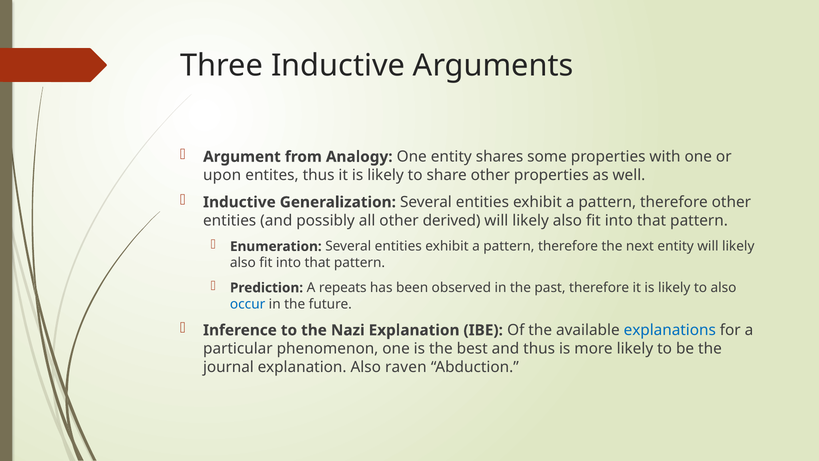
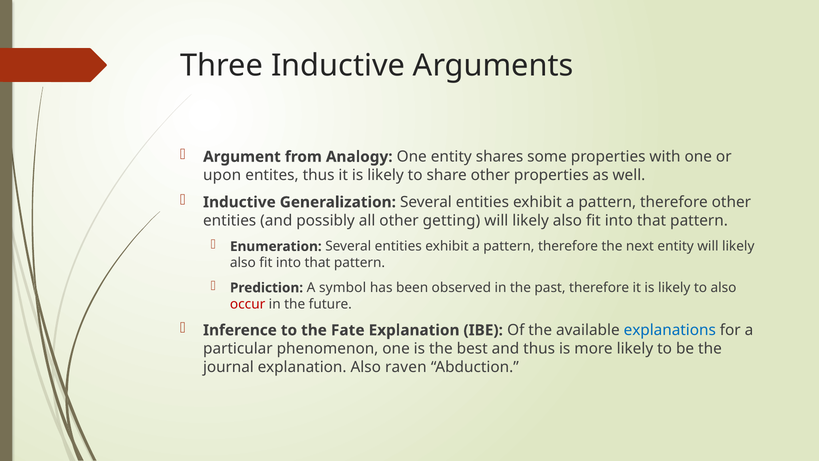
derived: derived -> getting
repeats: repeats -> symbol
occur colour: blue -> red
Nazi: Nazi -> Fate
